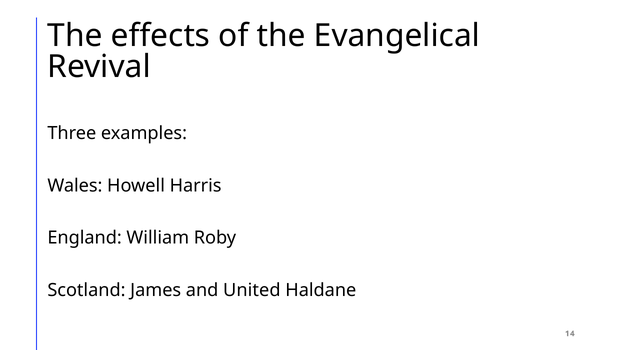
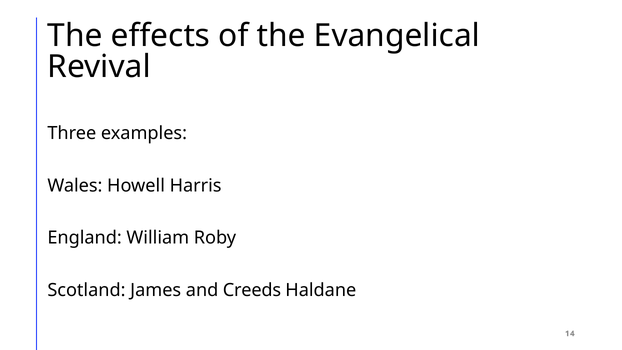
United: United -> Creeds
